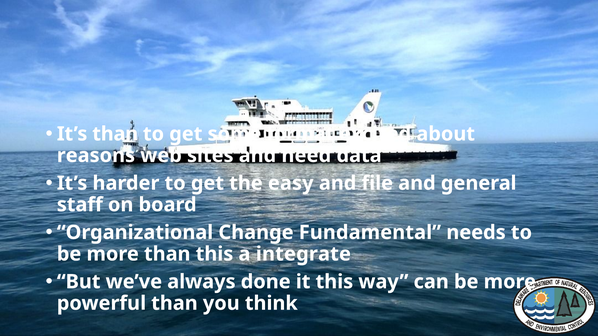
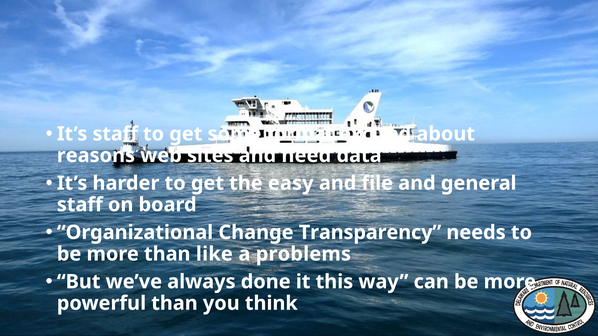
It’s than: than -> staff
Fundamental: Fundamental -> Transparency
than this: this -> like
integrate: integrate -> problems
